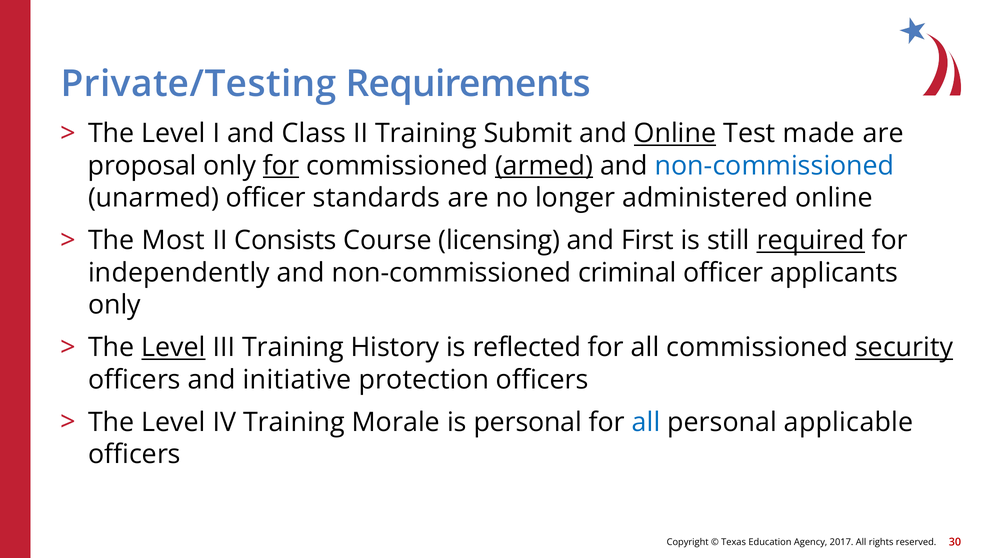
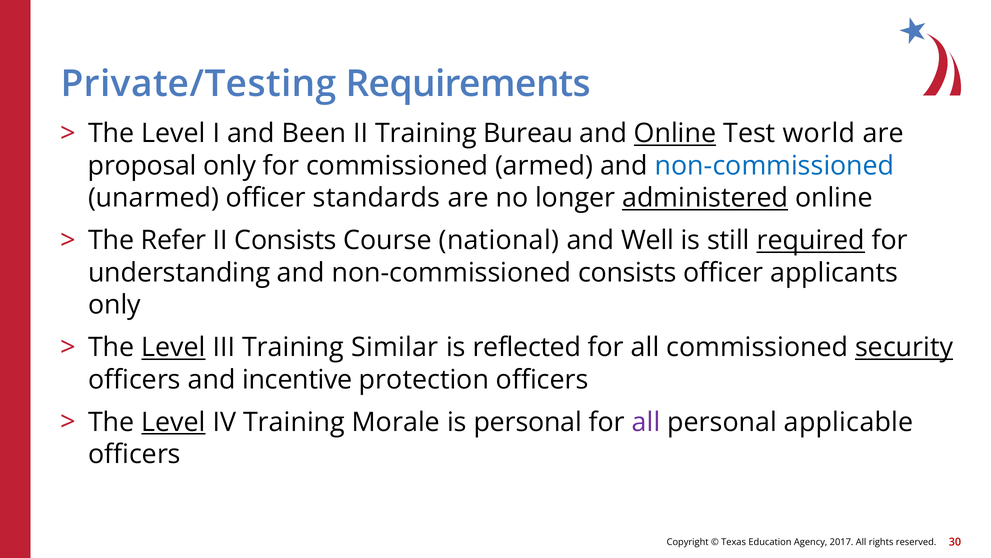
Class: Class -> Been
Submit: Submit -> Bureau
made: made -> world
for at (281, 166) underline: present -> none
armed underline: present -> none
administered underline: none -> present
Most: Most -> Refer
licensing: licensing -> national
First: First -> Well
independently: independently -> understanding
non-commissioned criminal: criminal -> consists
History: History -> Similar
initiative: initiative -> incentive
Level at (173, 422) underline: none -> present
all at (646, 422) colour: blue -> purple
